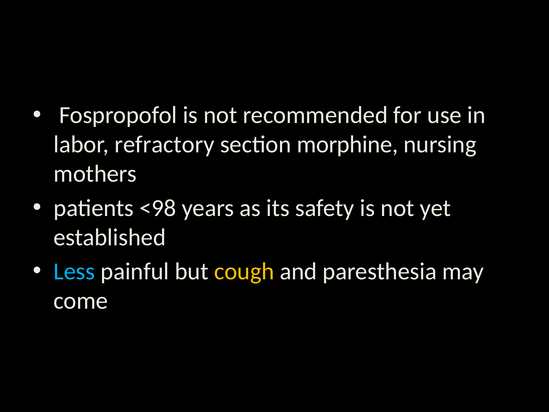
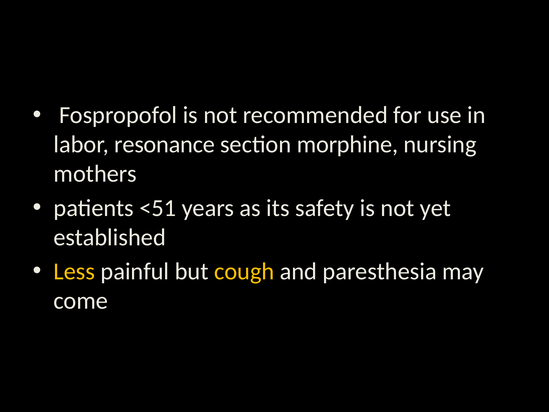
refractory: refractory -> resonance
<98: <98 -> <51
Less colour: light blue -> yellow
